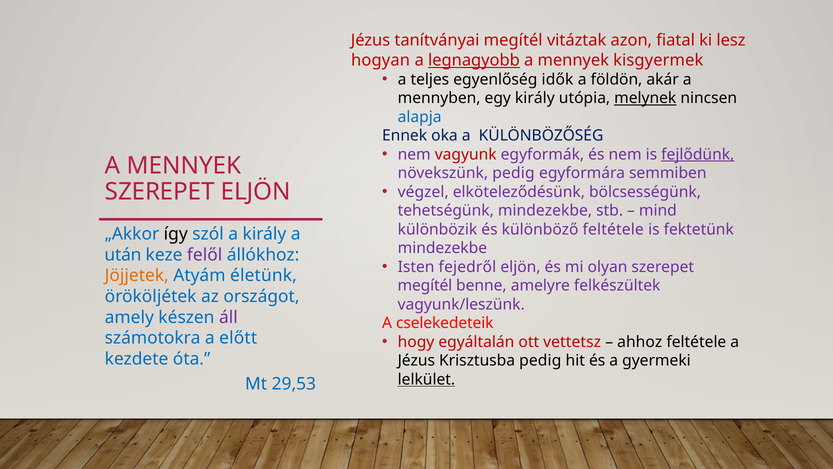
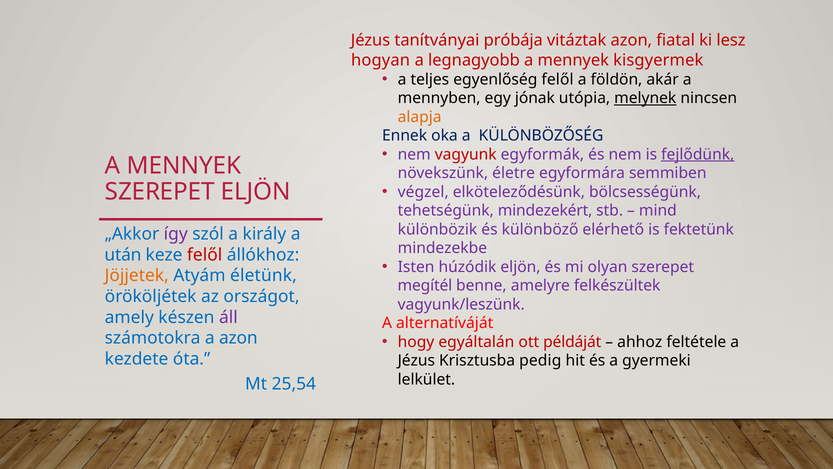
tanítványai megítél: megítél -> próbája
legnagyobb underline: present -> none
egyenlőség idők: idők -> felől
egy király: király -> jónak
alapja colour: blue -> orange
növekszünk pedig: pedig -> életre
tehetségünk mindezekbe: mindezekbe -> mindezekért
különböző feltétele: feltétele -> elérhető
így colour: black -> purple
felől at (205, 255) colour: purple -> red
fejedről: fejedről -> húzódik
cselekedeteik: cselekedeteik -> alternatíváját
a előtt: előtt -> azon
vettetsz: vettetsz -> példáját
lelkület underline: present -> none
29,53: 29,53 -> 25,54
